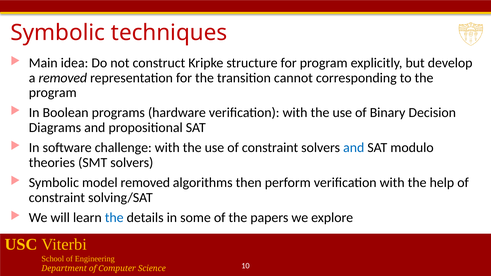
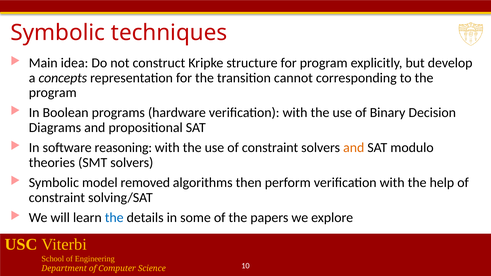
a removed: removed -> concepts
challenge: challenge -> reasoning
and at (354, 148) colour: blue -> orange
